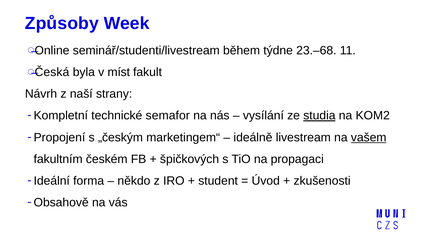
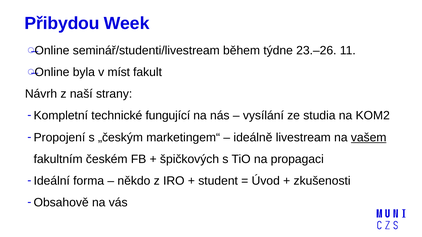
Způsoby: Způsoby -> Přibydou
23.–68: 23.–68 -> 23.–26
Česká at (52, 72): Česká -> Online
semafor: semafor -> fungující
studia underline: present -> none
